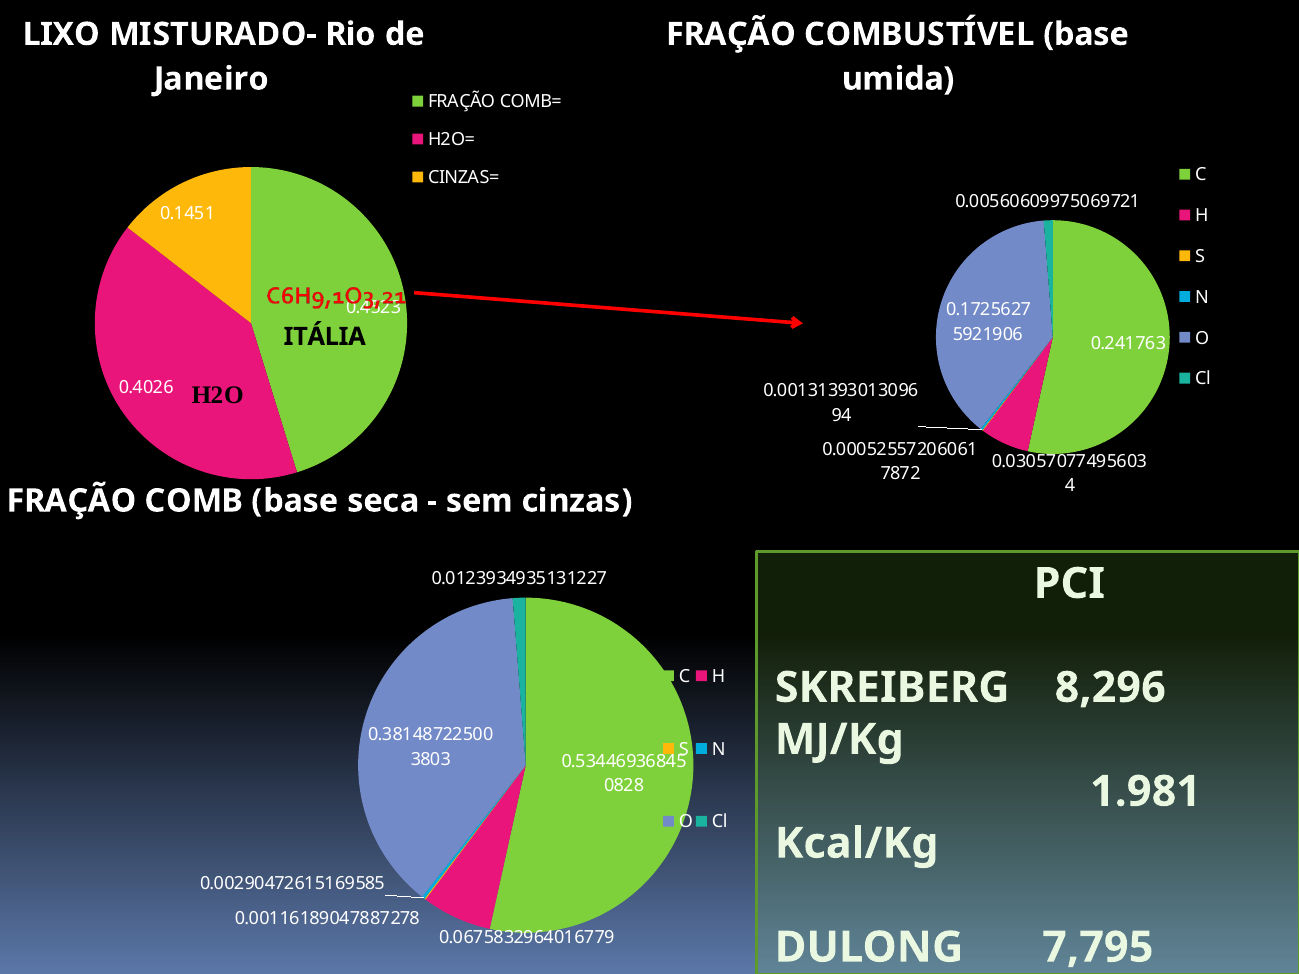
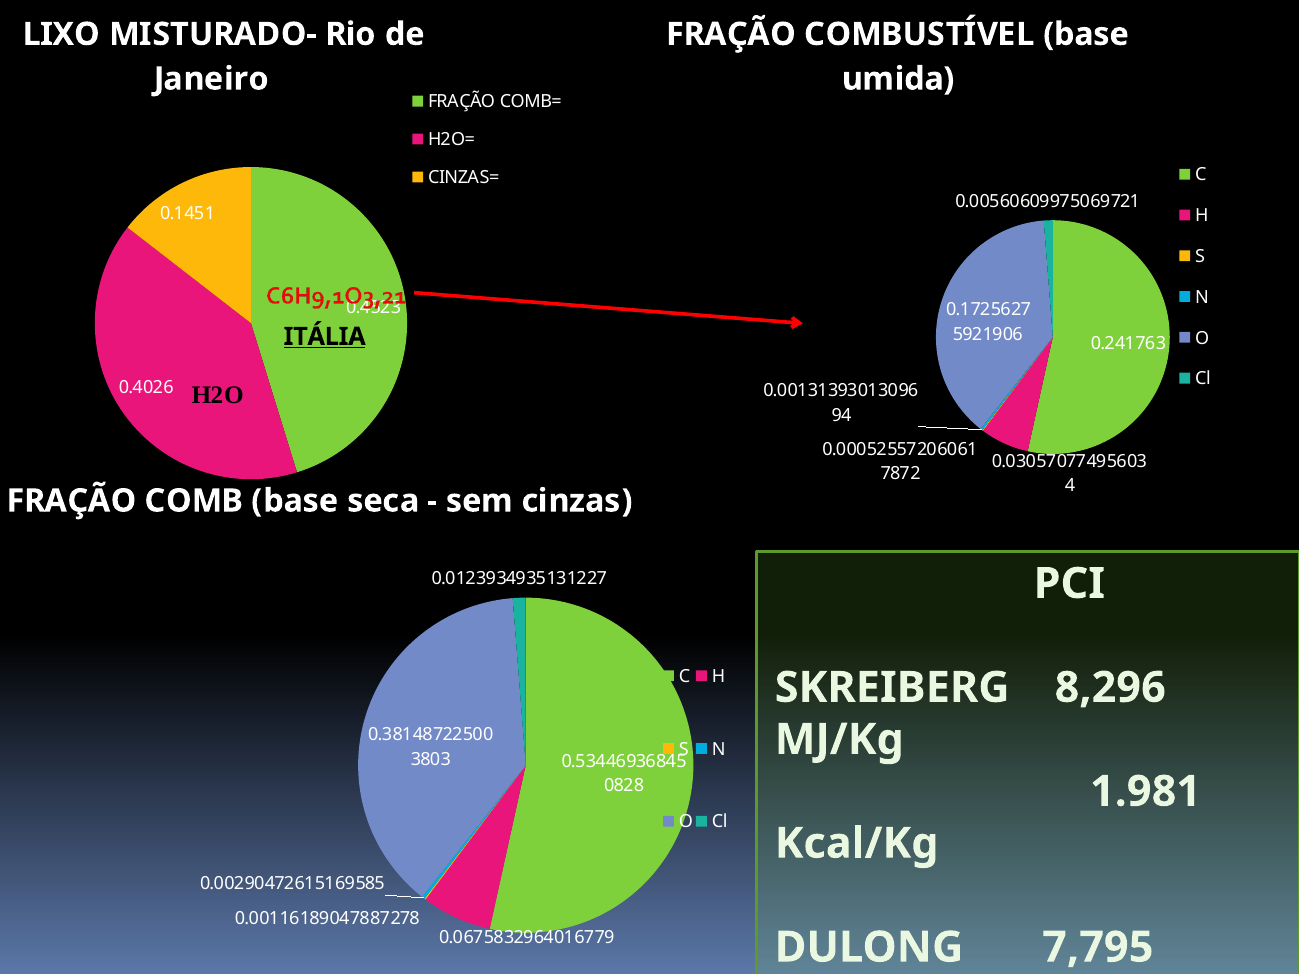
ITÁLIA underline: none -> present
